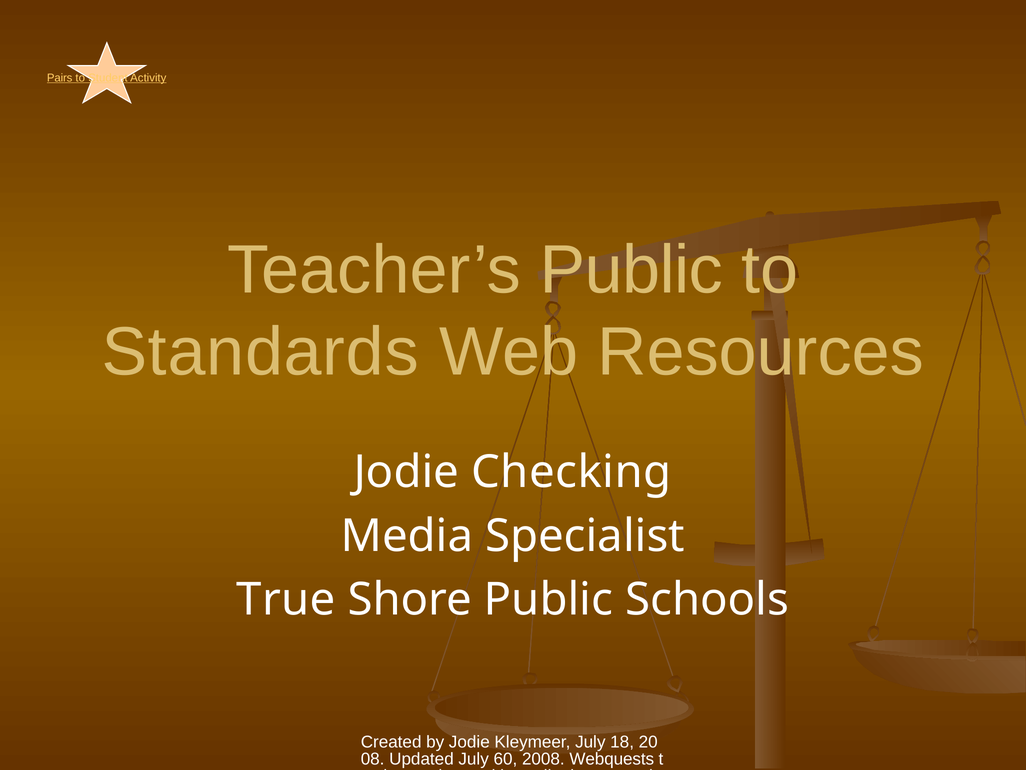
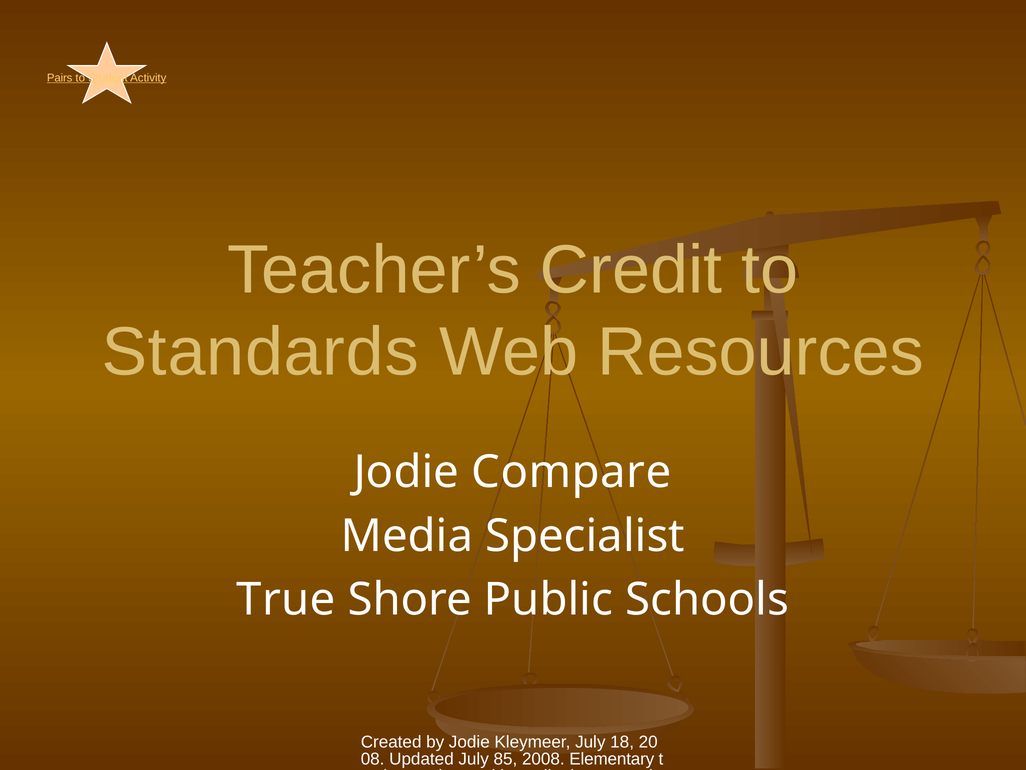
Teacher’s Public: Public -> Credit
Checking: Checking -> Compare
60: 60 -> 85
Webquests: Webquests -> Elementary
